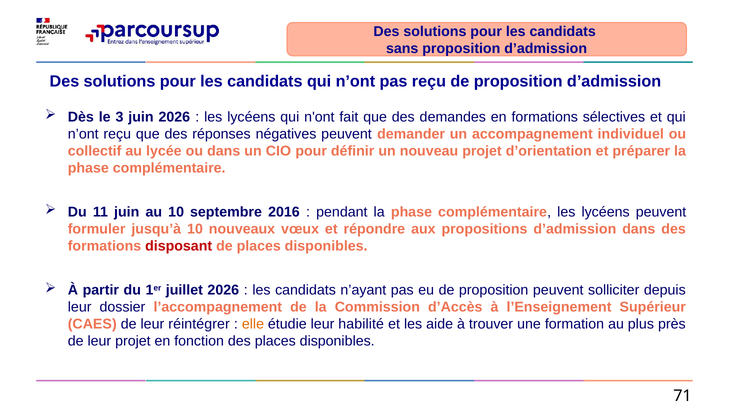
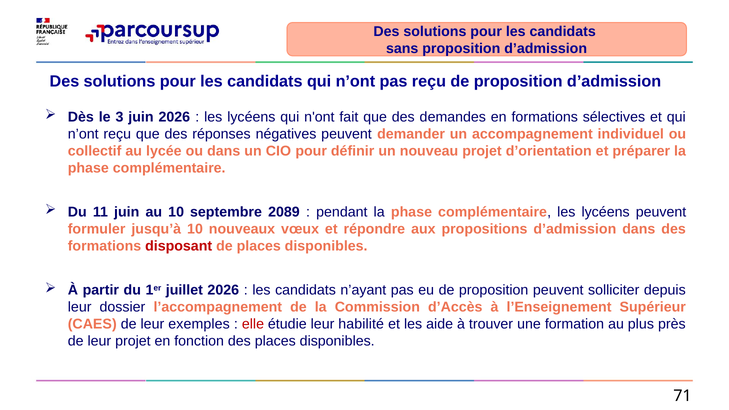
2016: 2016 -> 2089
réintégrer: réintégrer -> exemples
elle colour: orange -> red
